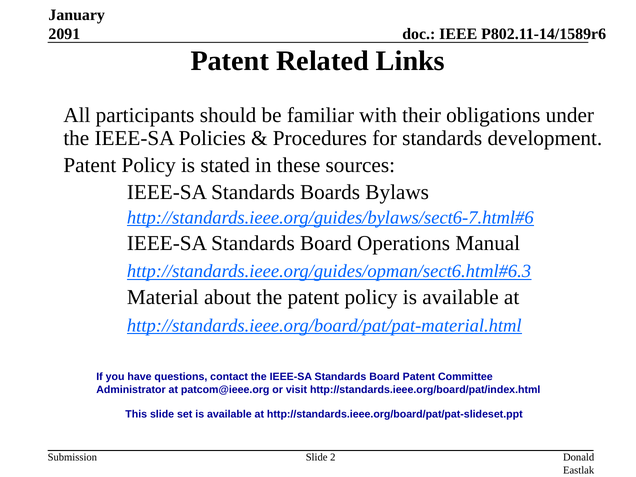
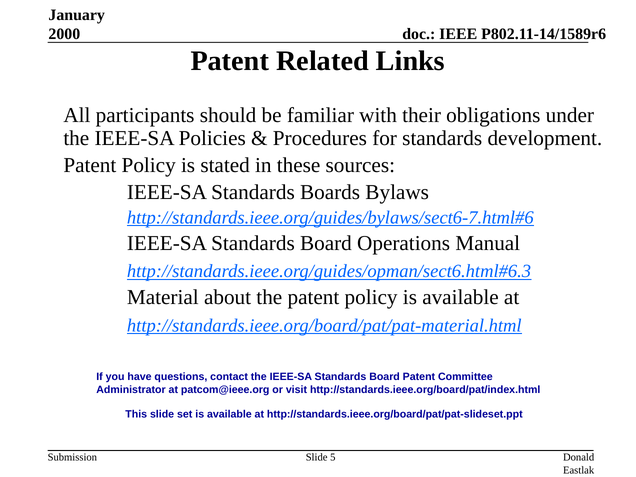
2091: 2091 -> 2000
2: 2 -> 5
